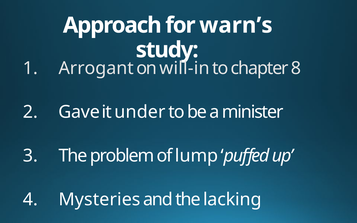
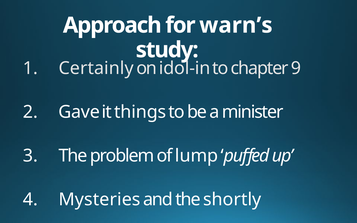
Arrogant: Arrogant -> Certainly
will-in: will-in -> idol-in
8: 8 -> 9
under: under -> things
lacking: lacking -> shortly
